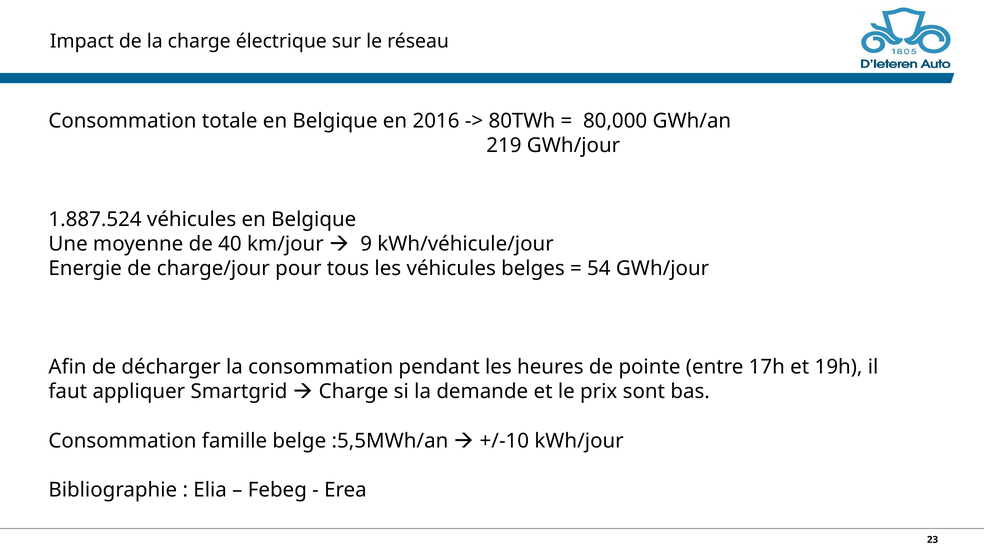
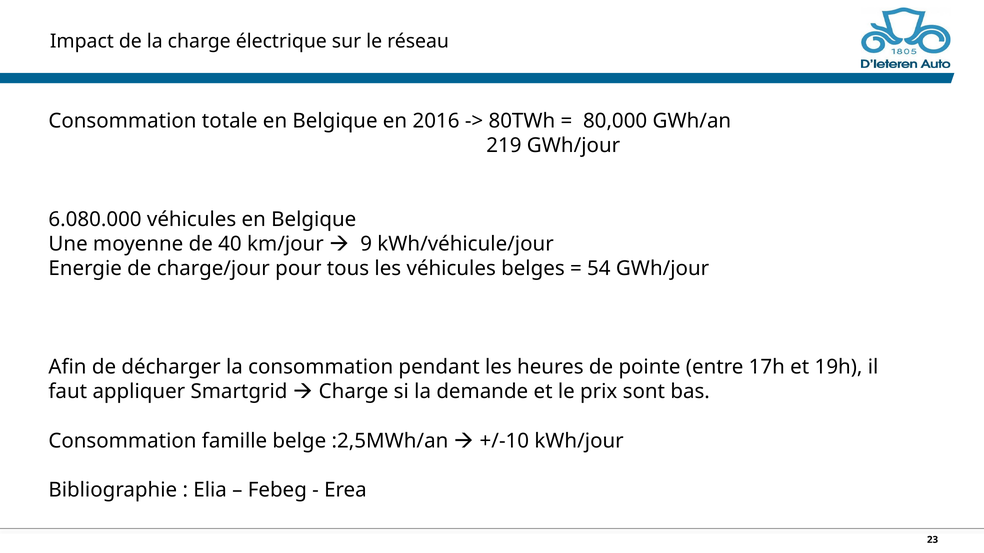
1.887.524: 1.887.524 -> 6.080.000
:5,5MWh/an: :5,5MWh/an -> :2,5MWh/an
